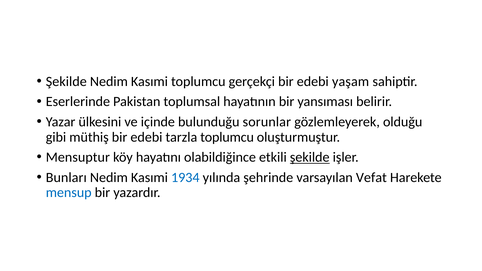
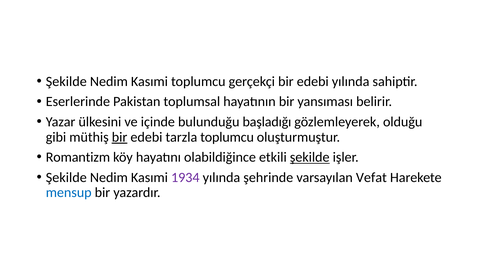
edebi yaşam: yaşam -> yılında
sorunlar: sorunlar -> başladığı
bir at (120, 137) underline: none -> present
Mensuptur: Mensuptur -> Romantizm
Bunları at (66, 178): Bunları -> Şekilde
1934 colour: blue -> purple
